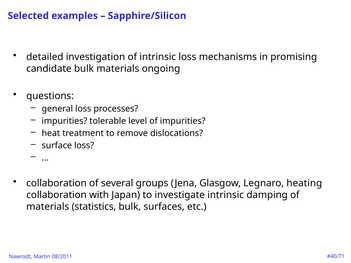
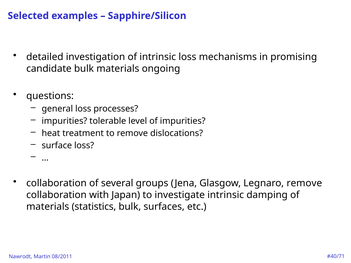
Legnaro heating: heating -> remove
